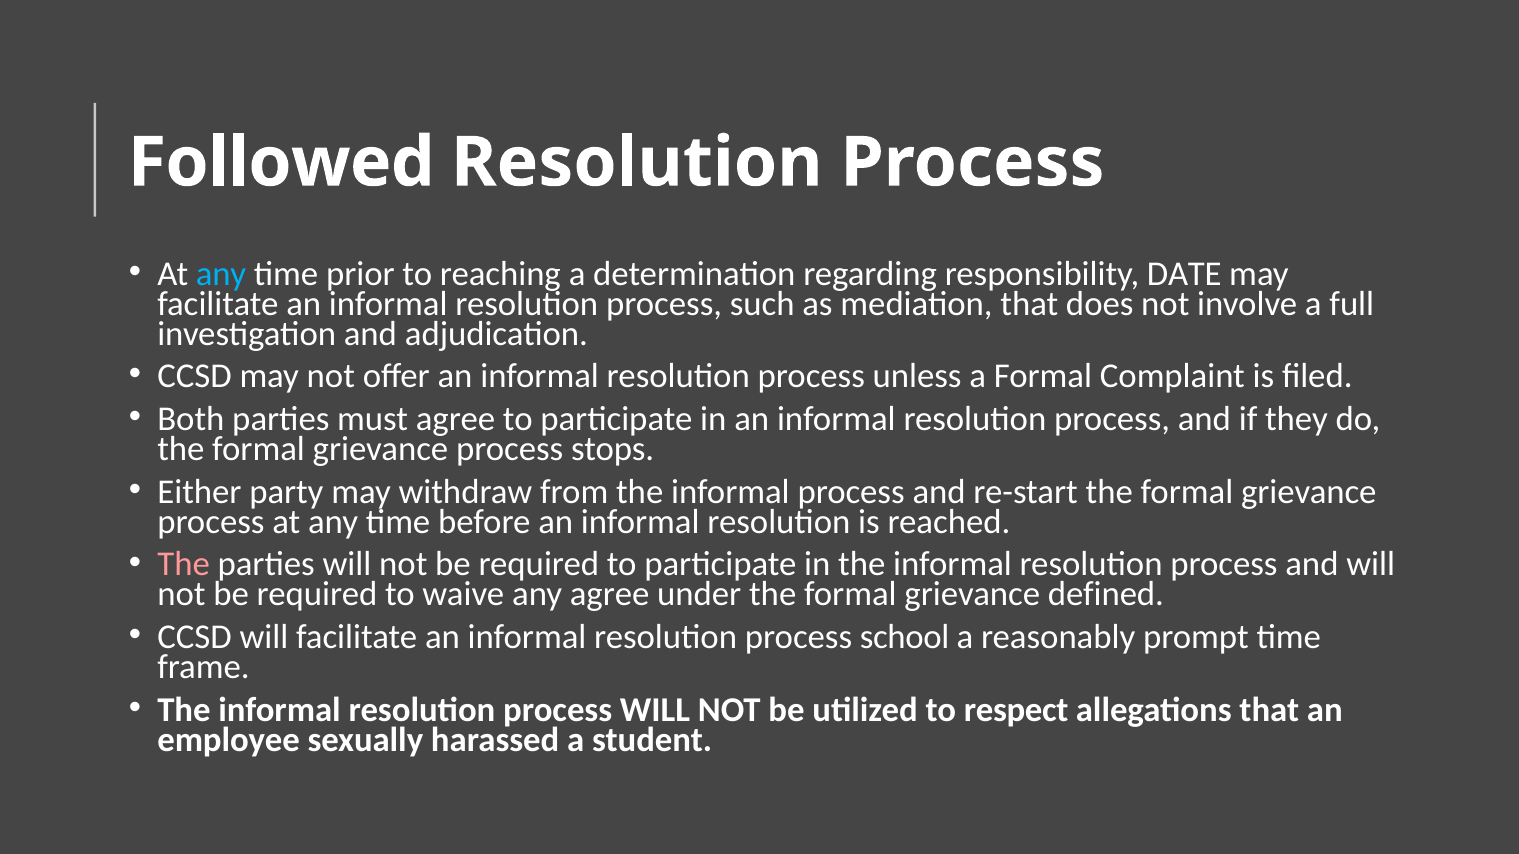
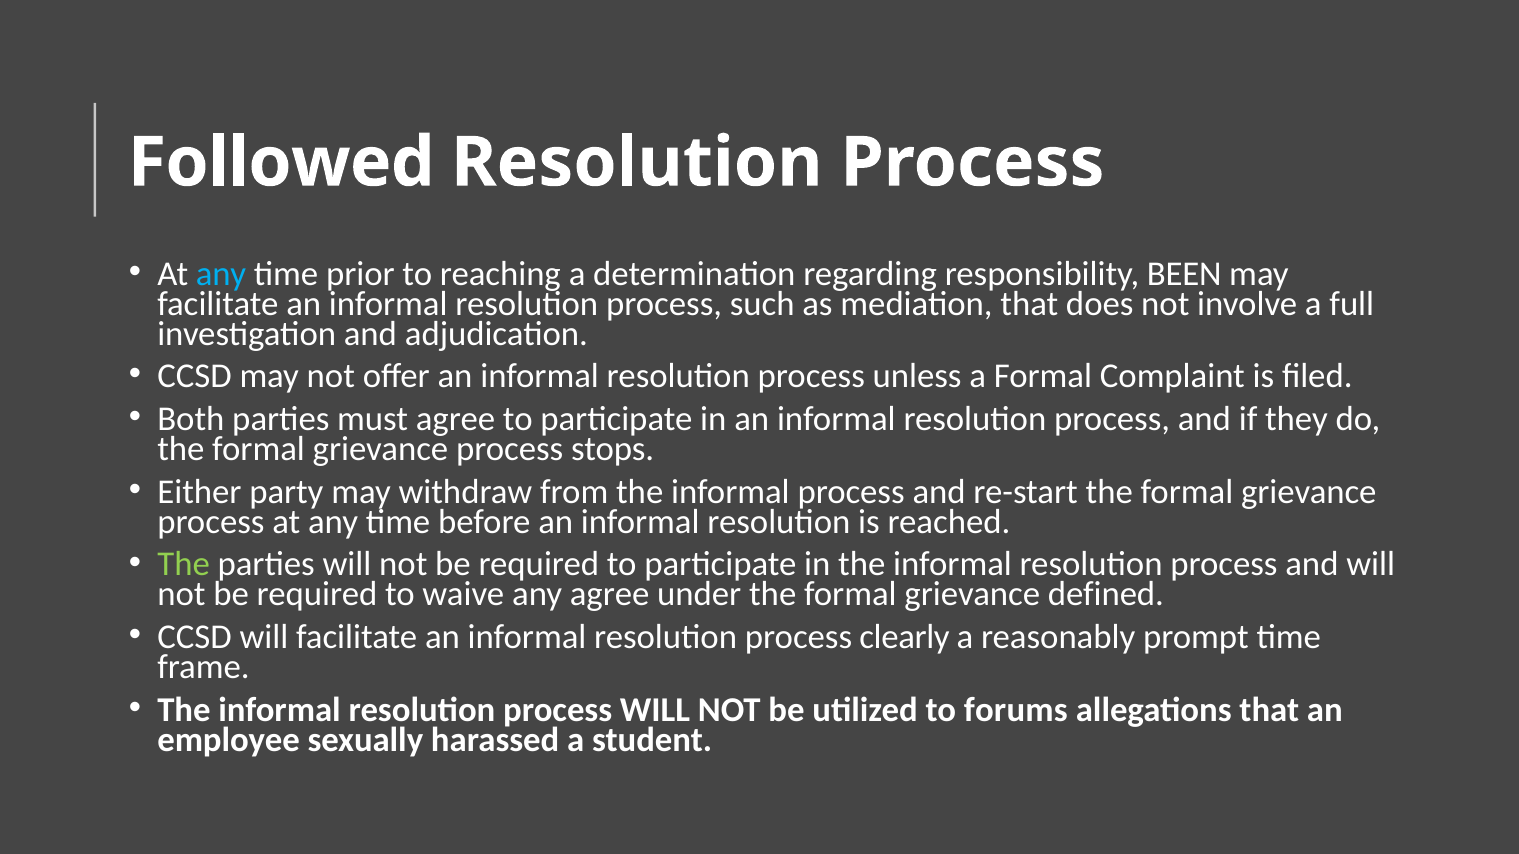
DATE: DATE -> BEEN
The at (184, 565) colour: pink -> light green
school: school -> clearly
respect: respect -> forums
